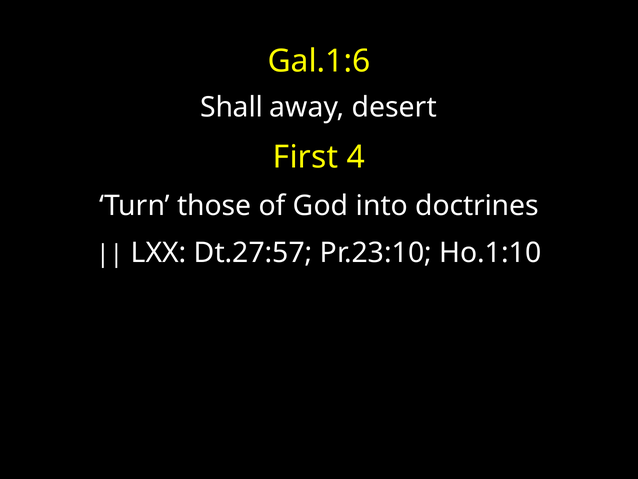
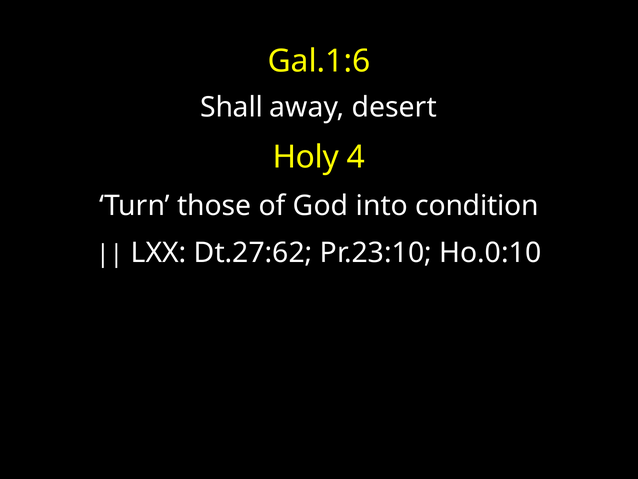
First: First -> Holy
doctrines: doctrines -> condition
Dt.27:57: Dt.27:57 -> Dt.27:62
Ho.1:10: Ho.1:10 -> Ho.0:10
